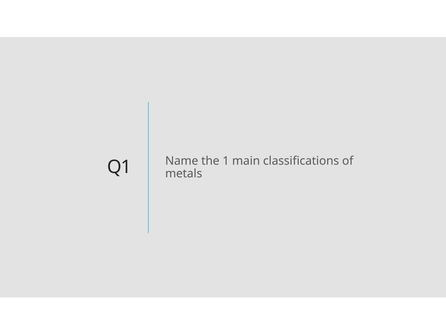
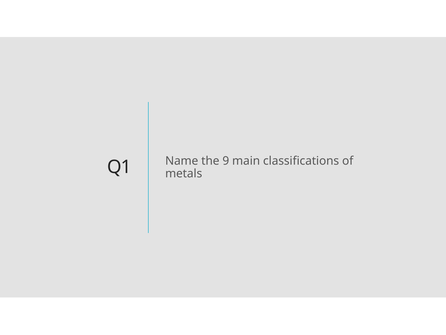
1: 1 -> 9
